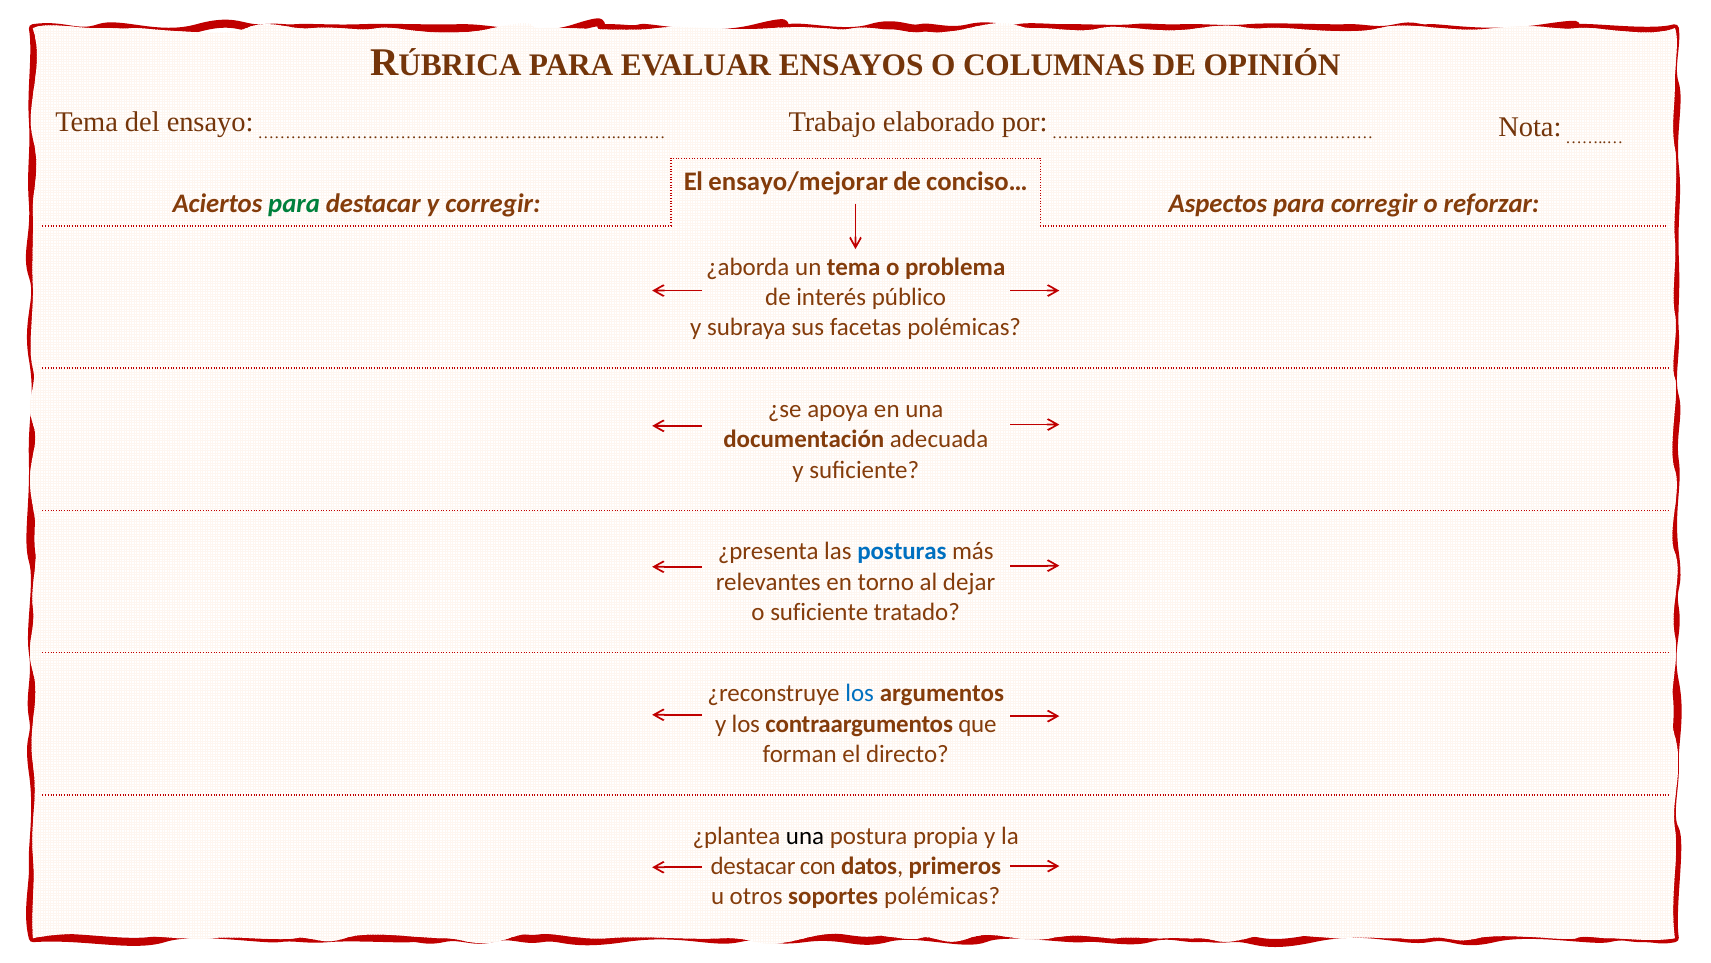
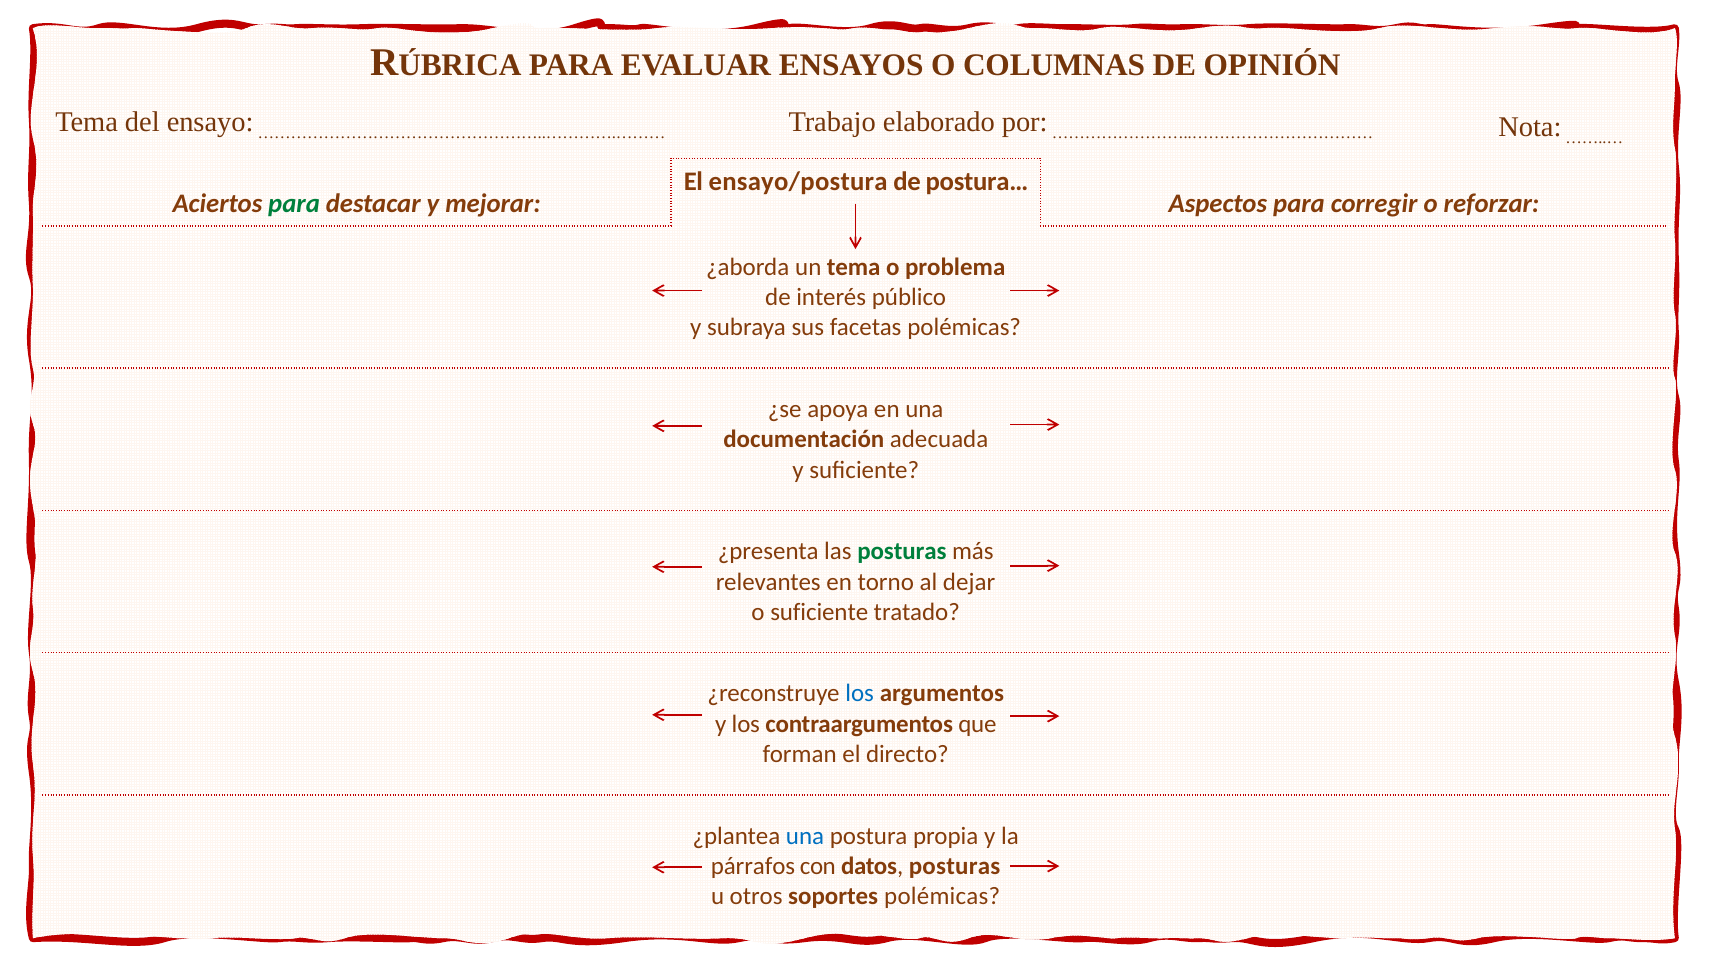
ensayo/mejorar: ensayo/mejorar -> ensayo/postura
conciso…: conciso… -> postura…
y corregir: corregir -> mejorar
posturas at (902, 551) colour: blue -> green
una at (805, 835) colour: black -> blue
destacar at (753, 866): destacar -> párrafos
datos primeros: primeros -> posturas
